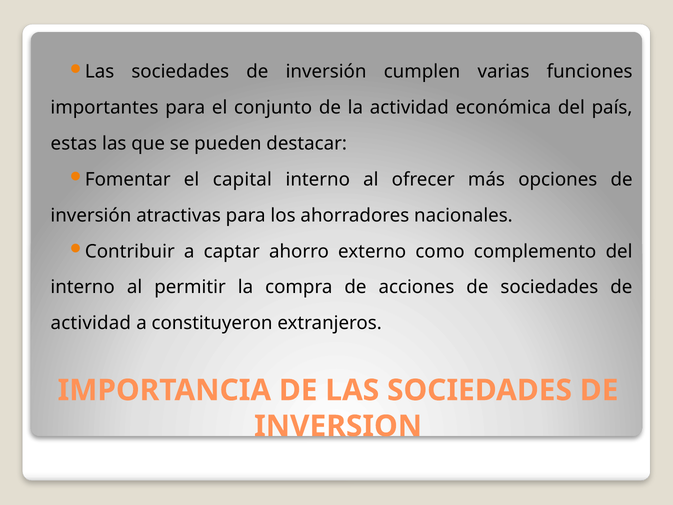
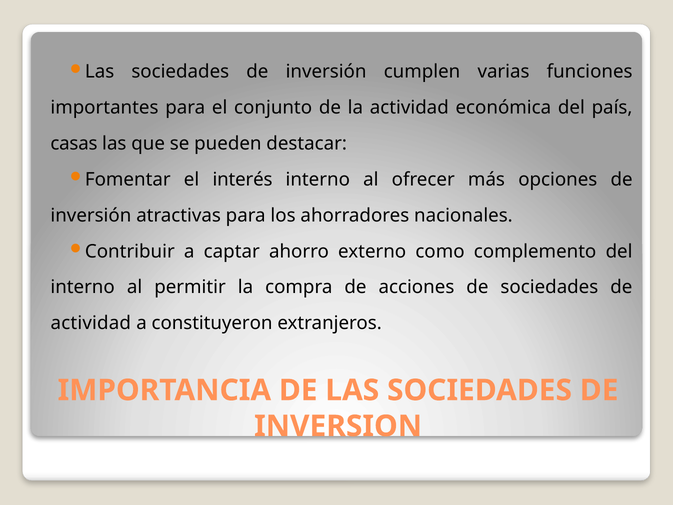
estas: estas -> casas
capital: capital -> interés
